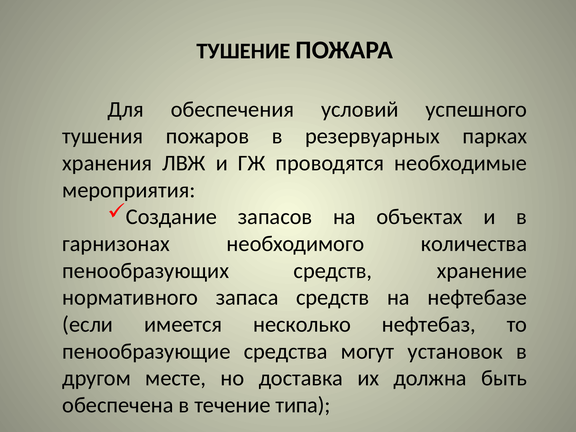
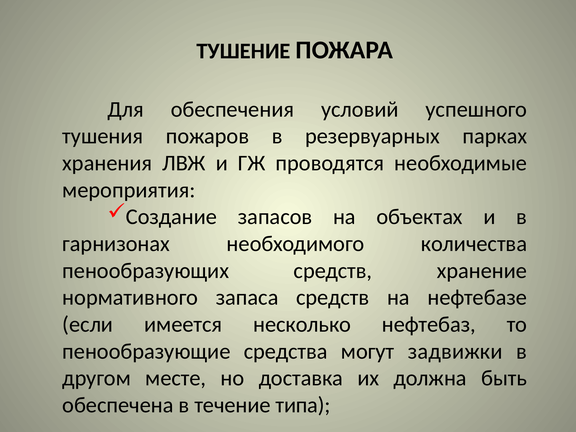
установок: установок -> задвижки
